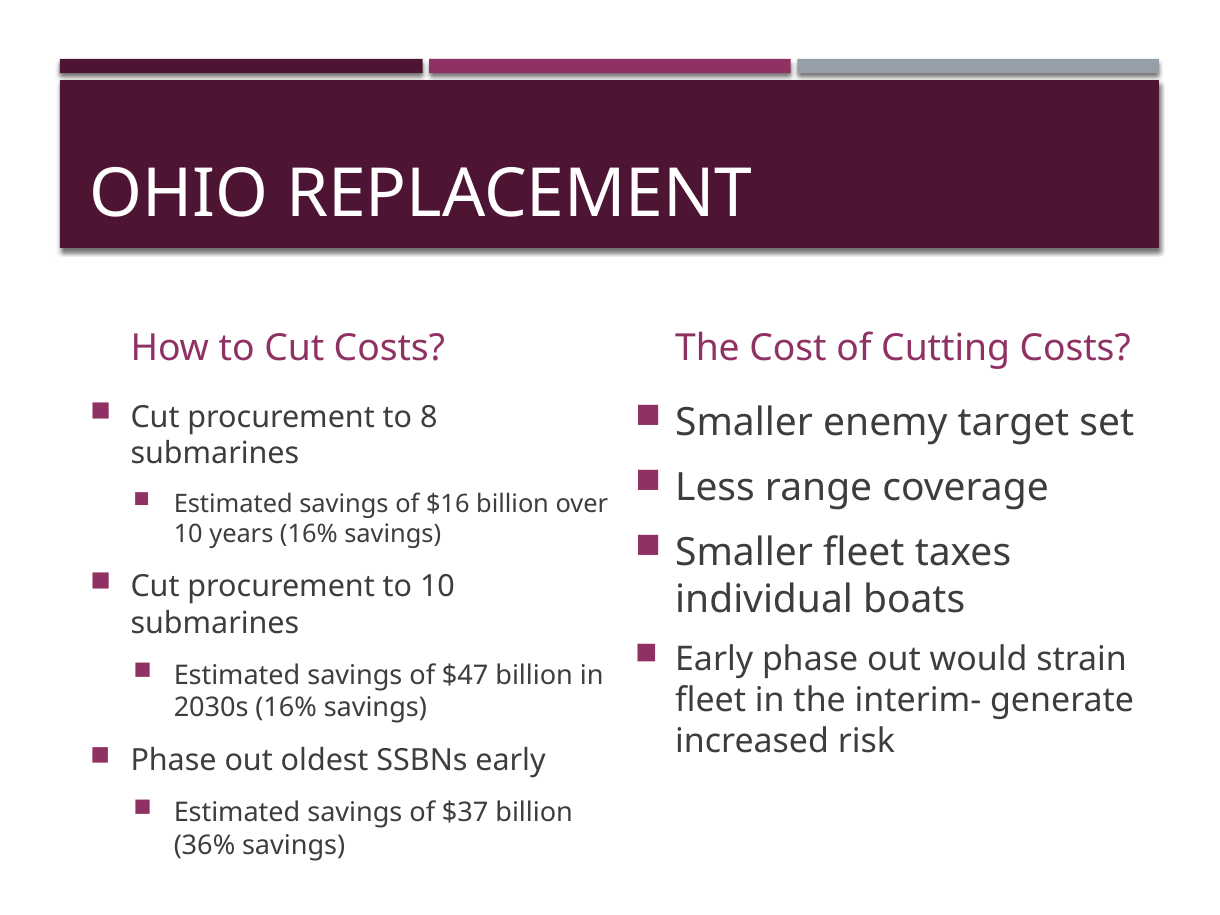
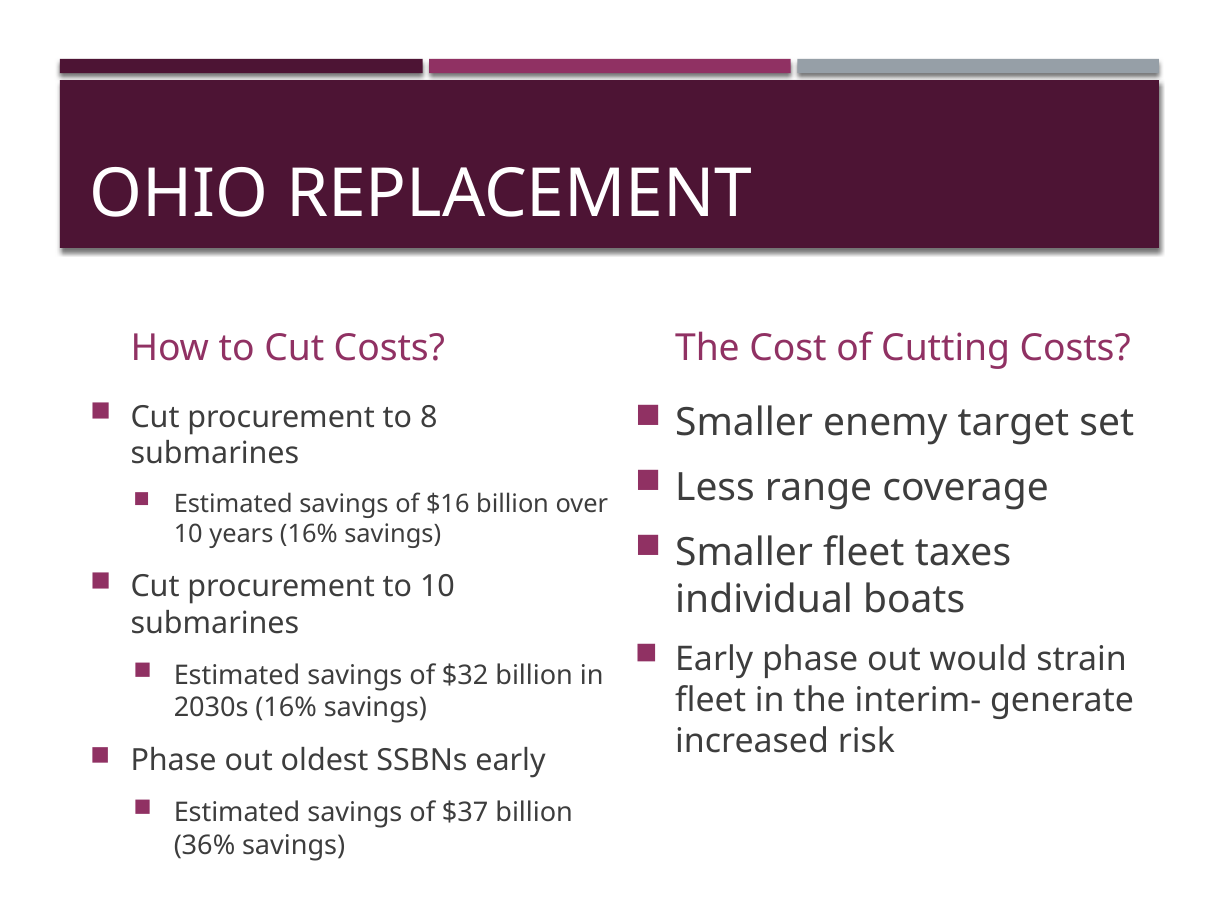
$47: $47 -> $32
